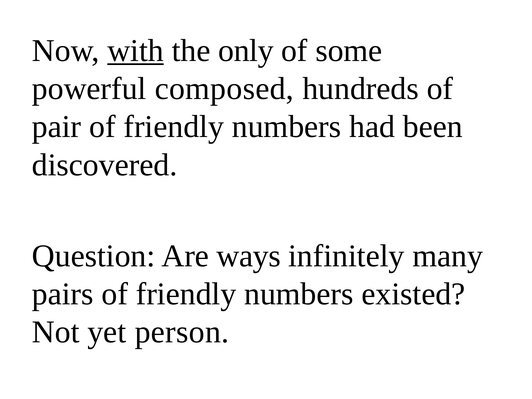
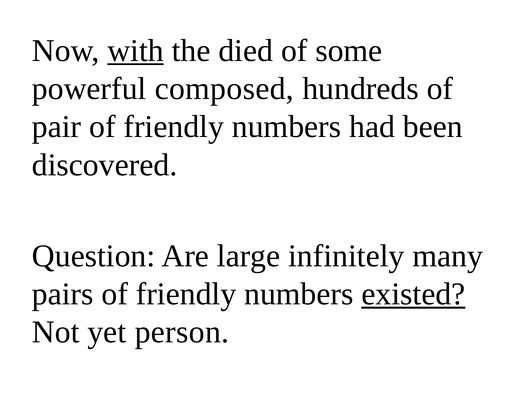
only: only -> died
ways: ways -> large
existed underline: none -> present
